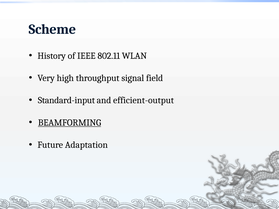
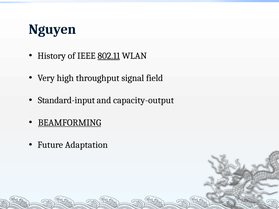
Scheme: Scheme -> Nguyen
802.11 underline: none -> present
efficient-output: efficient-output -> capacity-output
